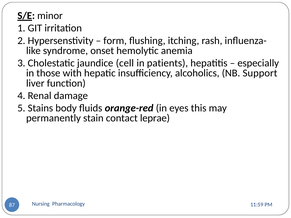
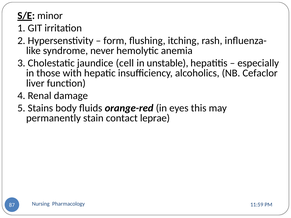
onset: onset -> never
patients: patients -> unstable
Support: Support -> Cefaclor
